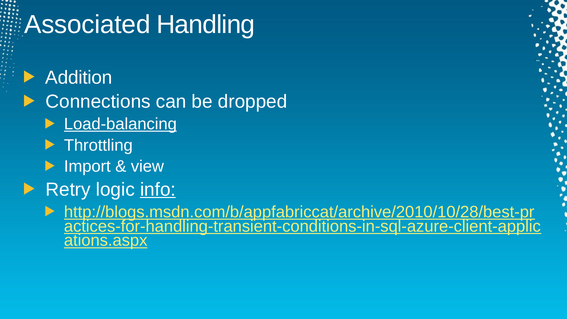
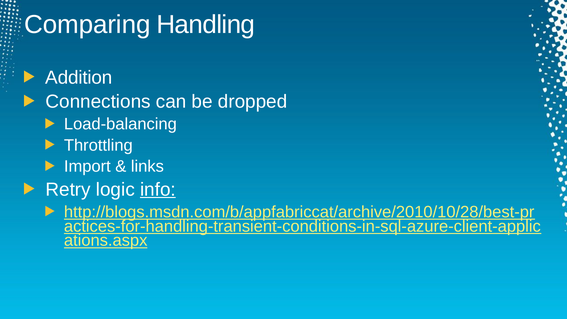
Associated: Associated -> Comparing
Load-balancing underline: present -> none
view: view -> links
